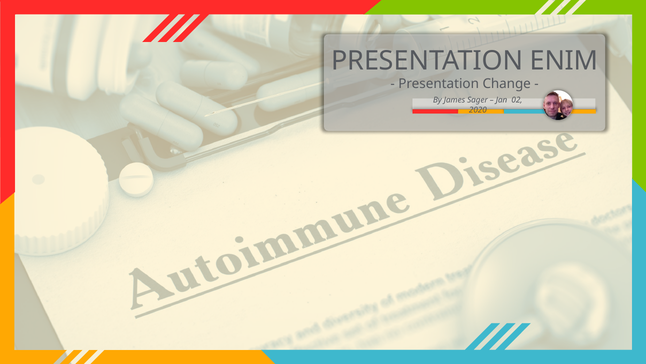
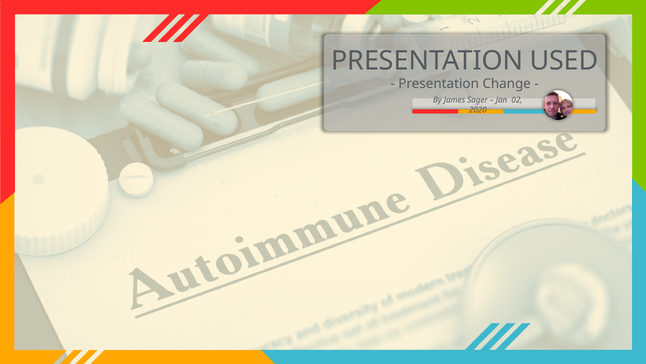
ENIM: ENIM -> USED
